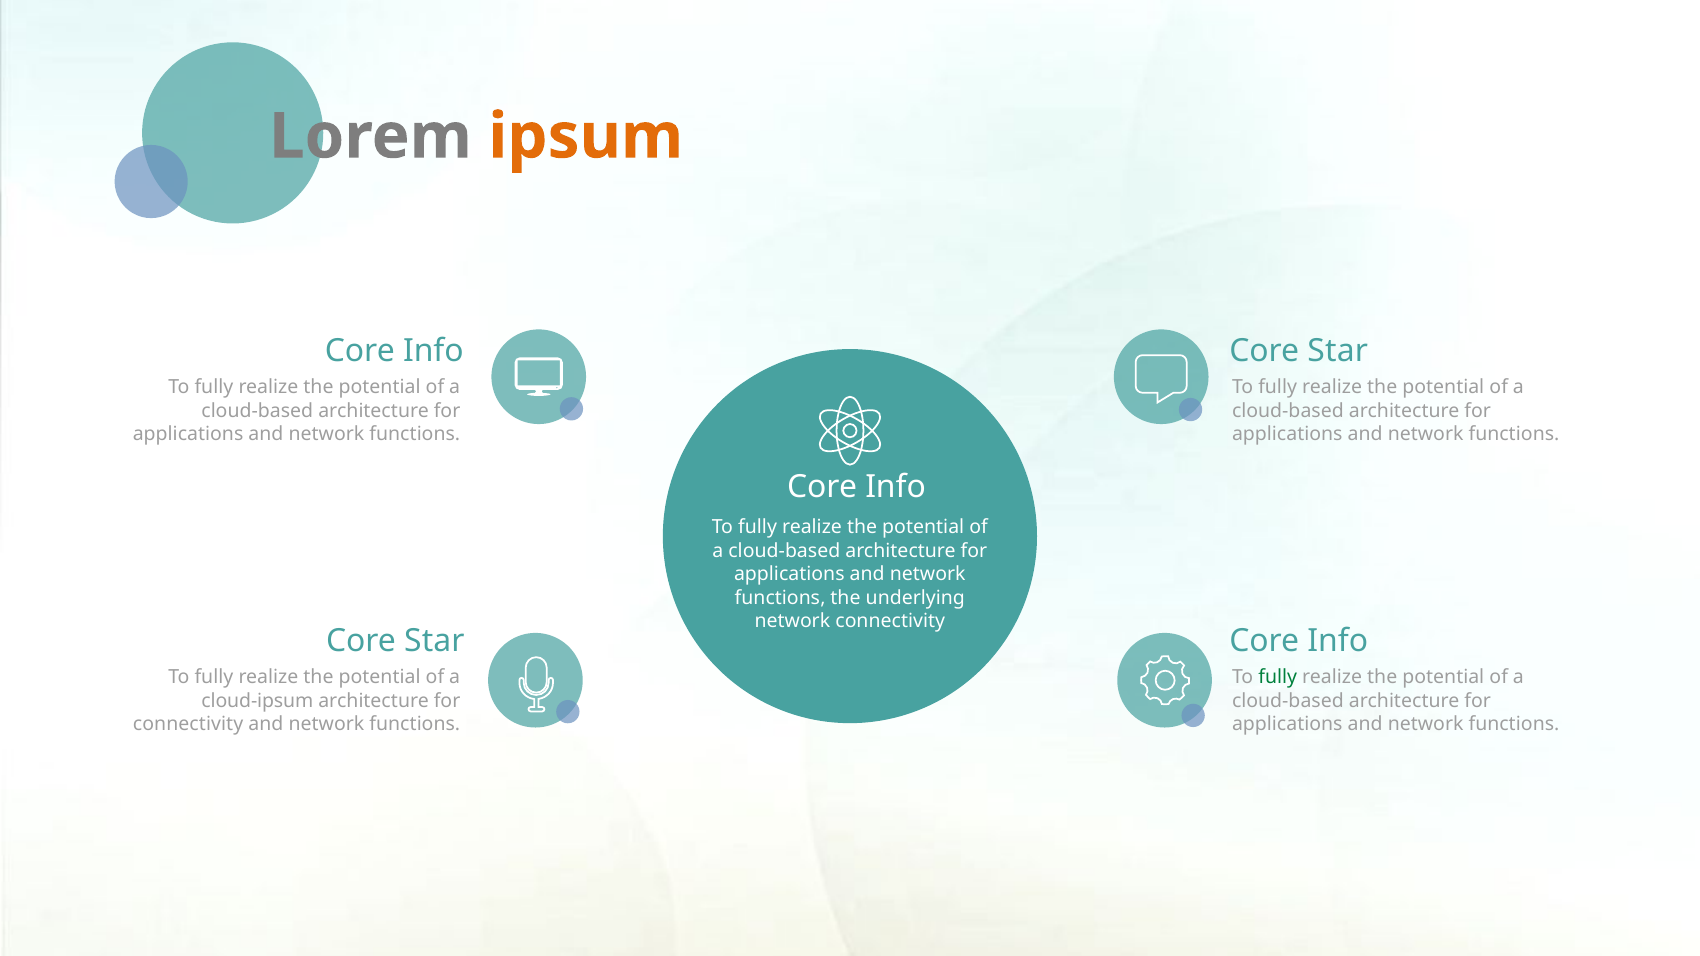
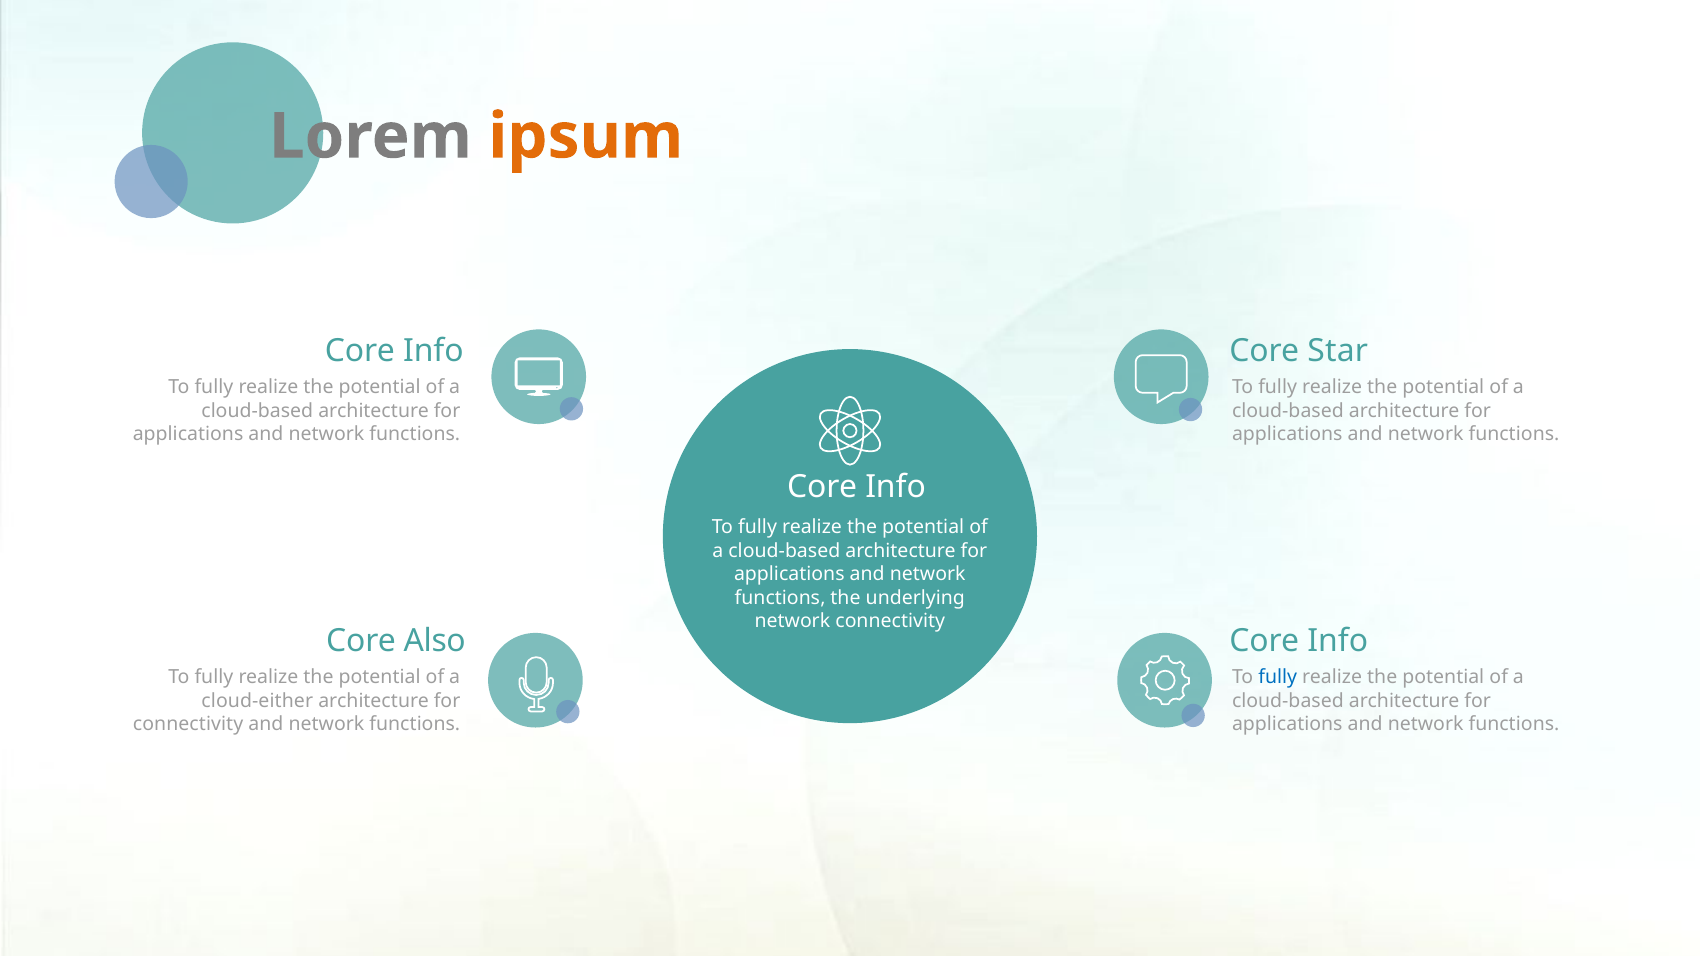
Star at (434, 641): Star -> Also
fully at (1278, 678) colour: green -> blue
cloud-ipsum: cloud-ipsum -> cloud-either
